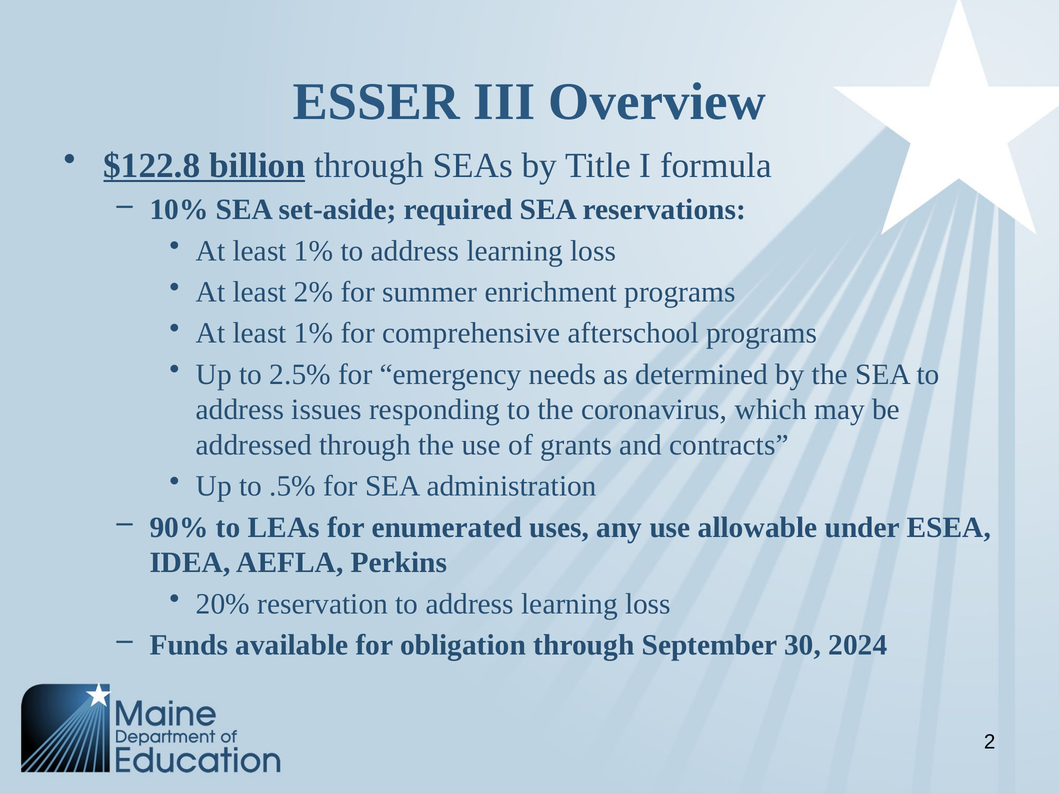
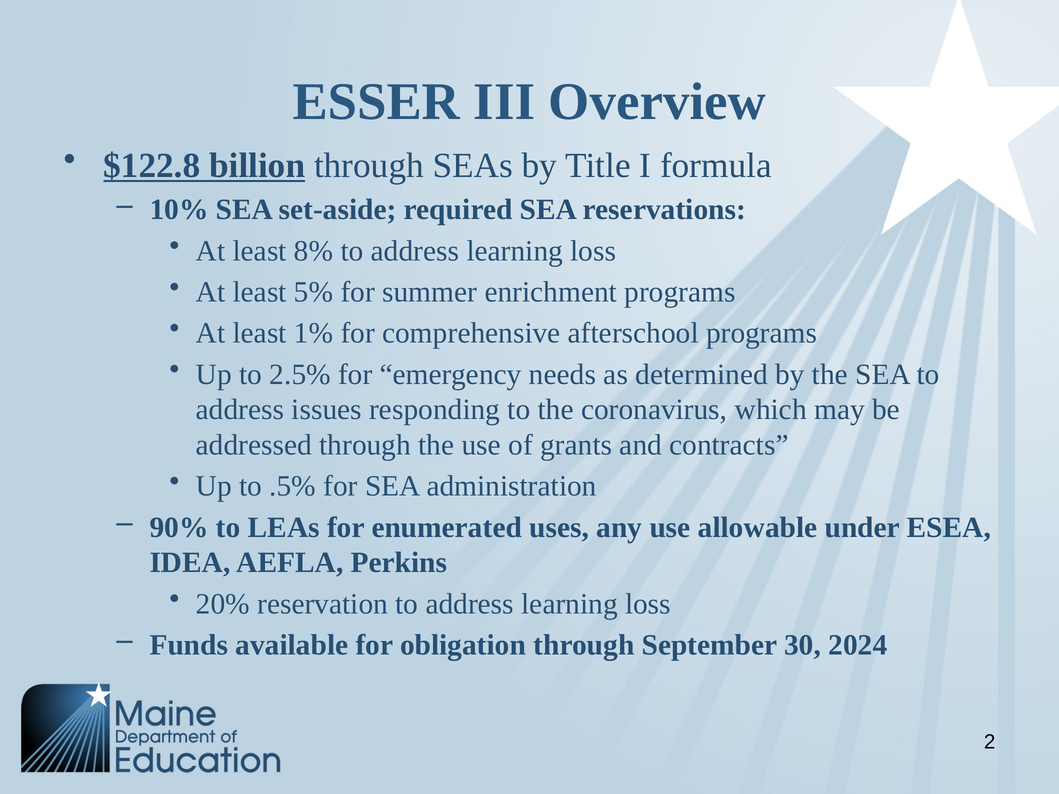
1% at (314, 251): 1% -> 8%
2%: 2% -> 5%
